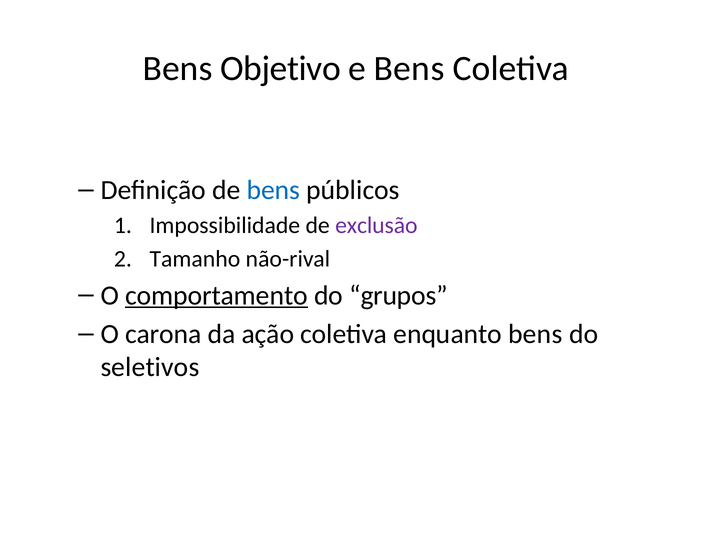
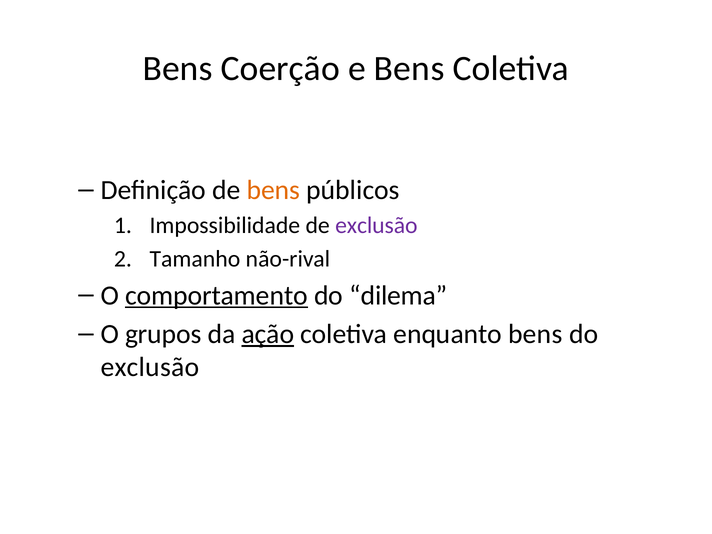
Objetivo: Objetivo -> Coerção
bens at (273, 190) colour: blue -> orange
grupos: grupos -> dilema
carona: carona -> grupos
ação underline: none -> present
seletivos at (150, 367): seletivos -> exclusão
